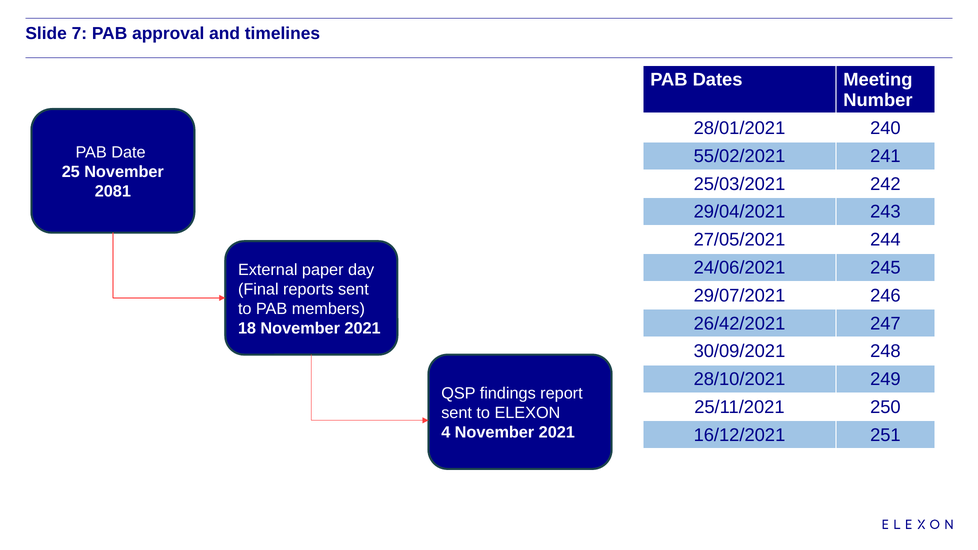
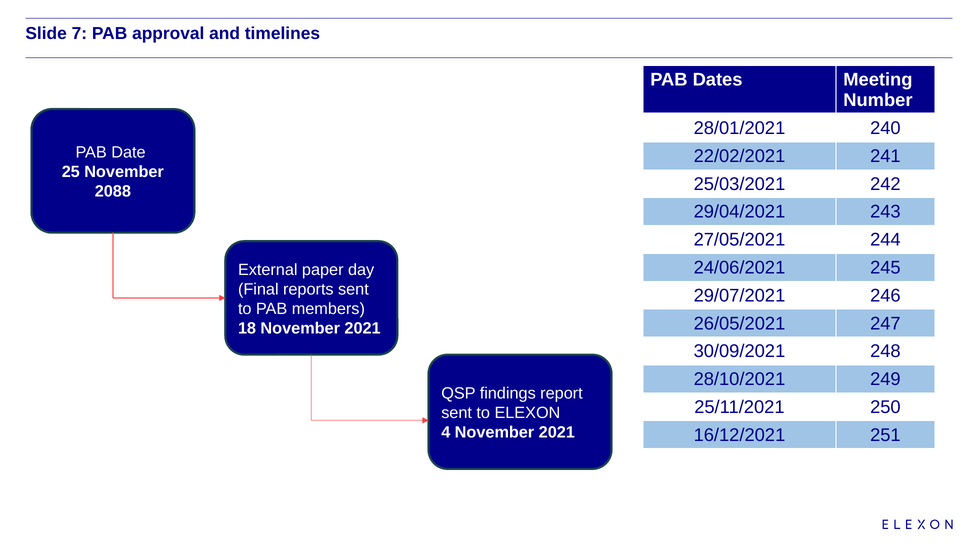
55/02/2021: 55/02/2021 -> 22/02/2021
2081: 2081 -> 2088
26/42/2021: 26/42/2021 -> 26/05/2021
